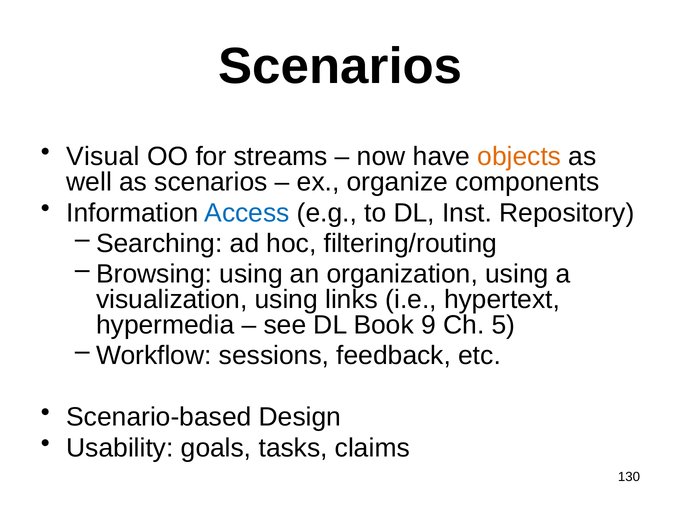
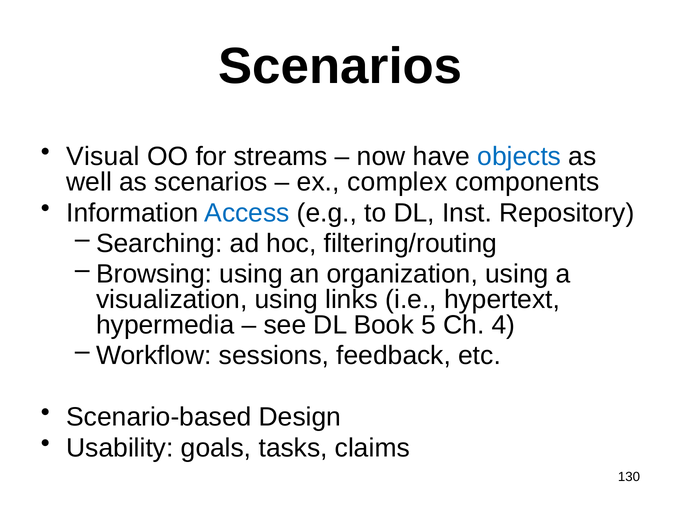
objects colour: orange -> blue
organize: organize -> complex
9: 9 -> 5
5: 5 -> 4
